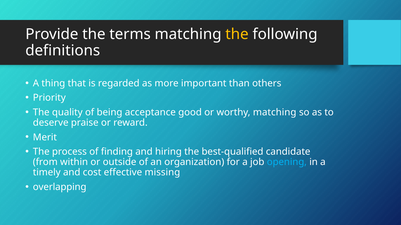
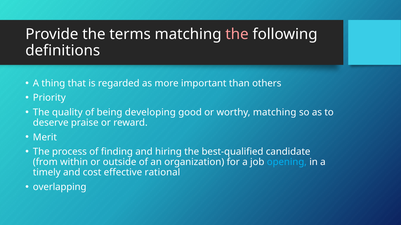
the at (237, 34) colour: yellow -> pink
acceptance: acceptance -> developing
missing: missing -> rational
